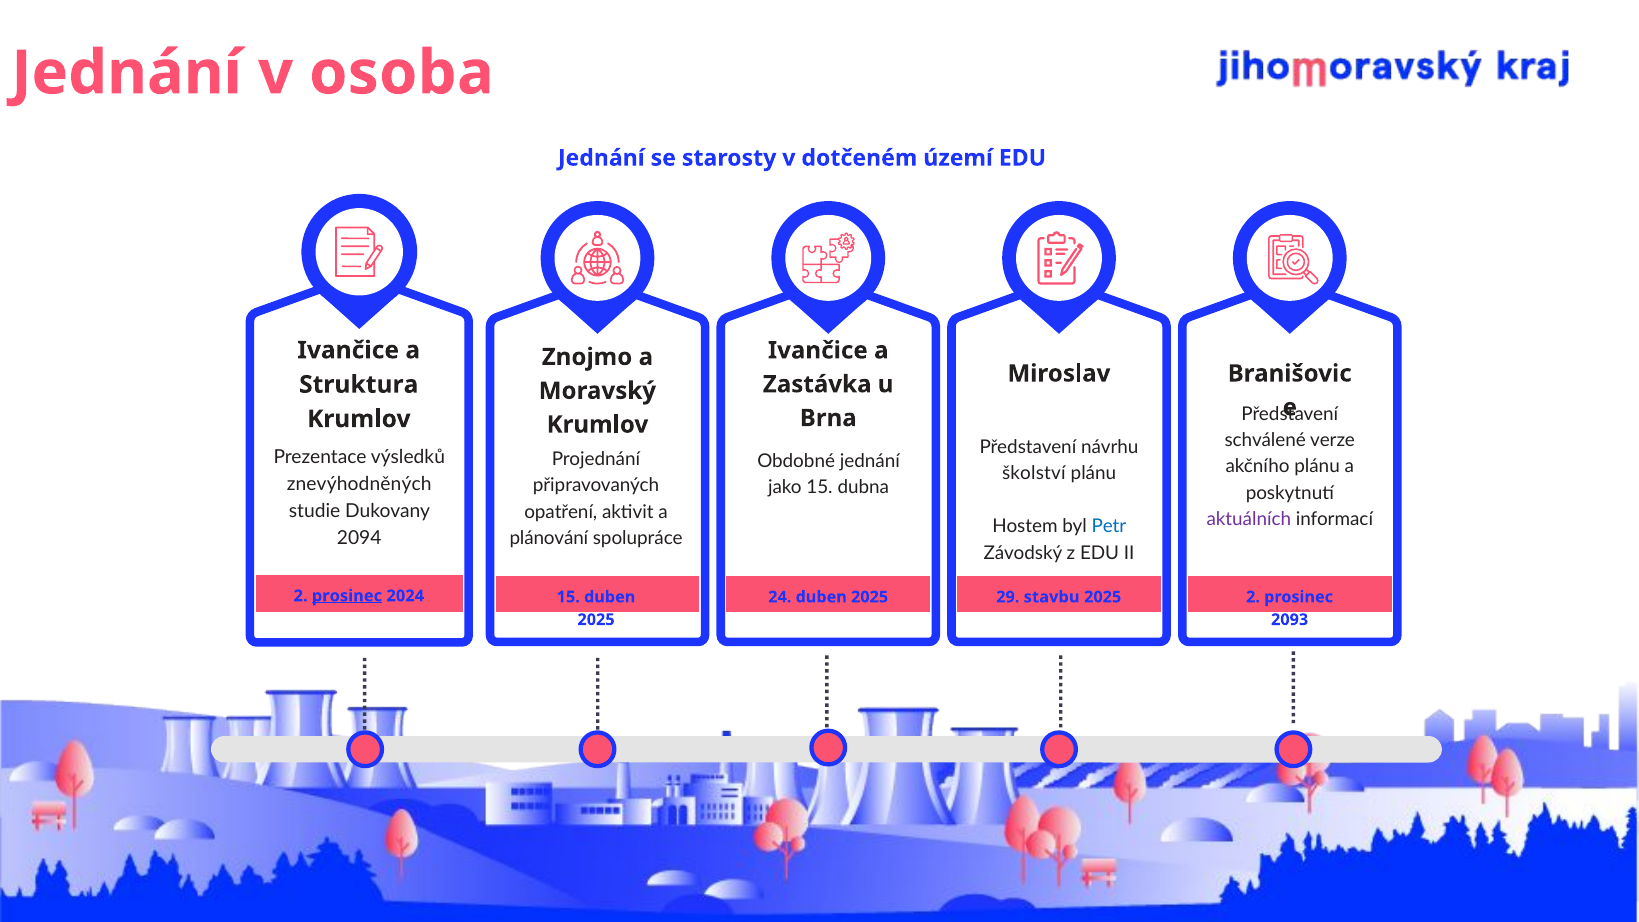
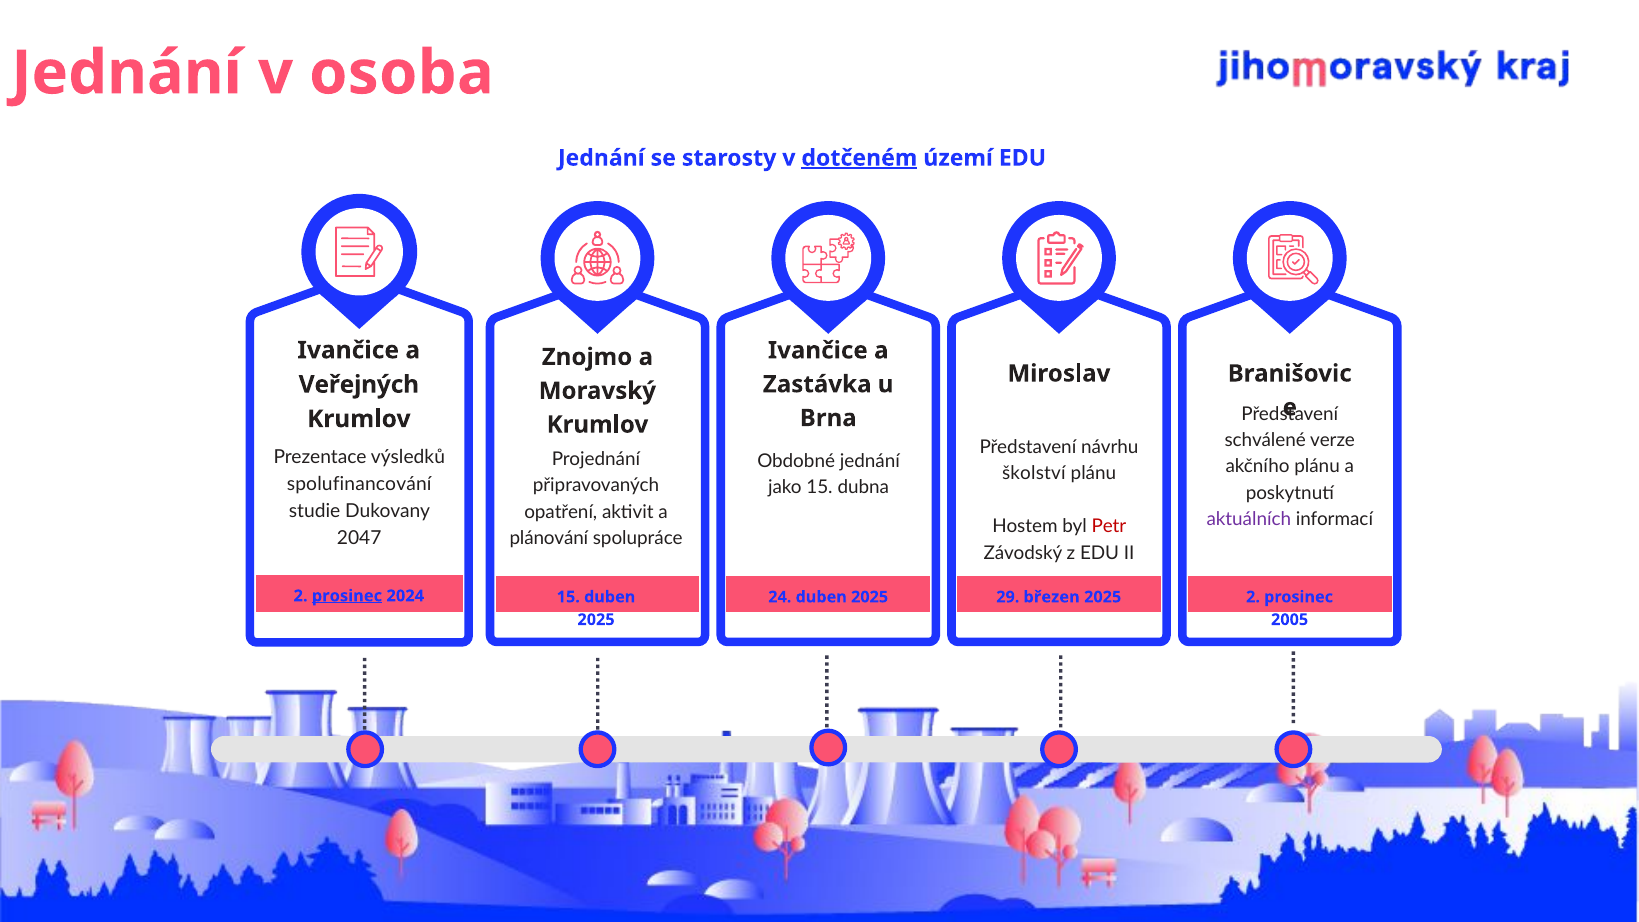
dotčeném underline: none -> present
Struktura: Struktura -> Veřejných
znevýhodněných: znevýhodněných -> spolufinancování
Petr colour: blue -> red
2094: 2094 -> 2047
stavbu: stavbu -> březen
2093: 2093 -> 2005
